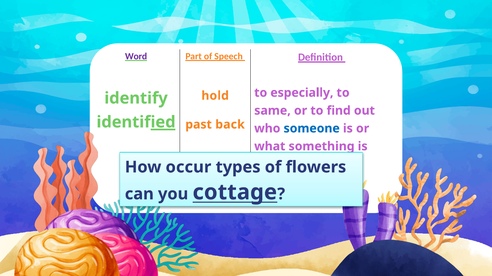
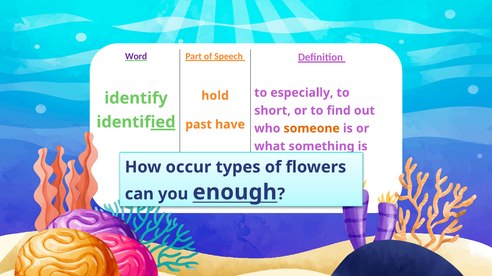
same: same -> short
back: back -> have
someone colour: blue -> orange
cottage: cottage -> enough
